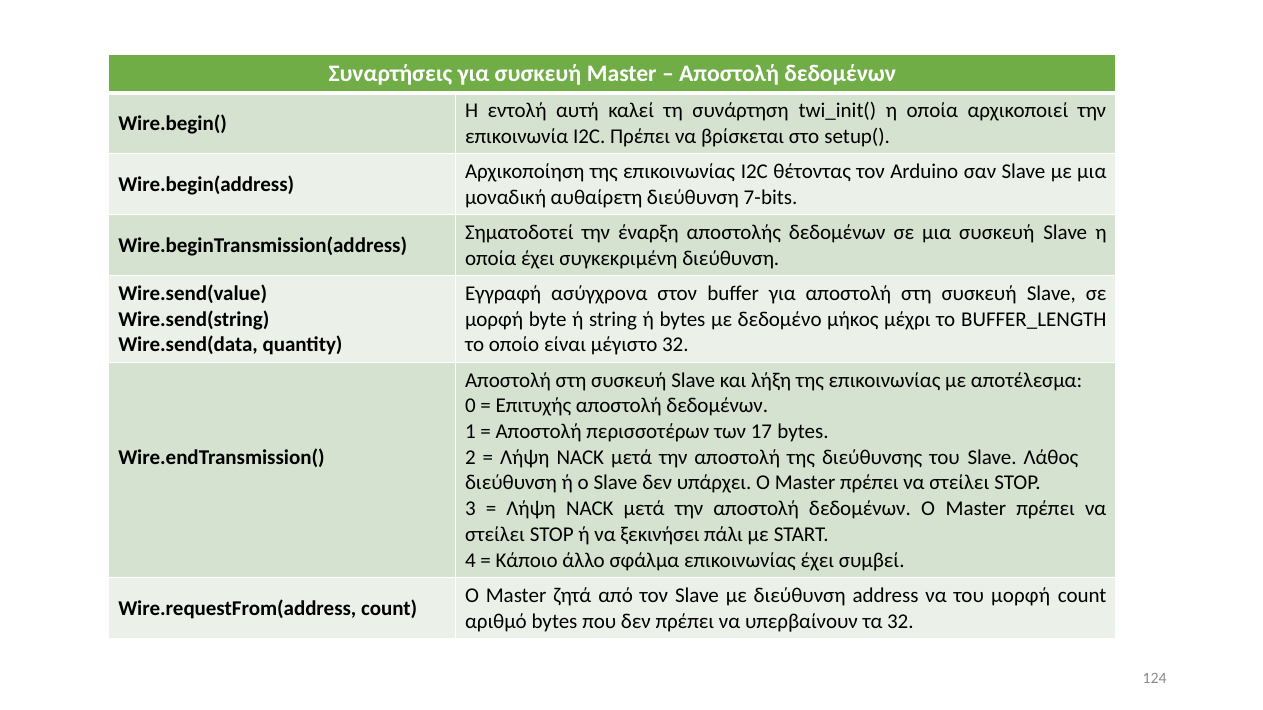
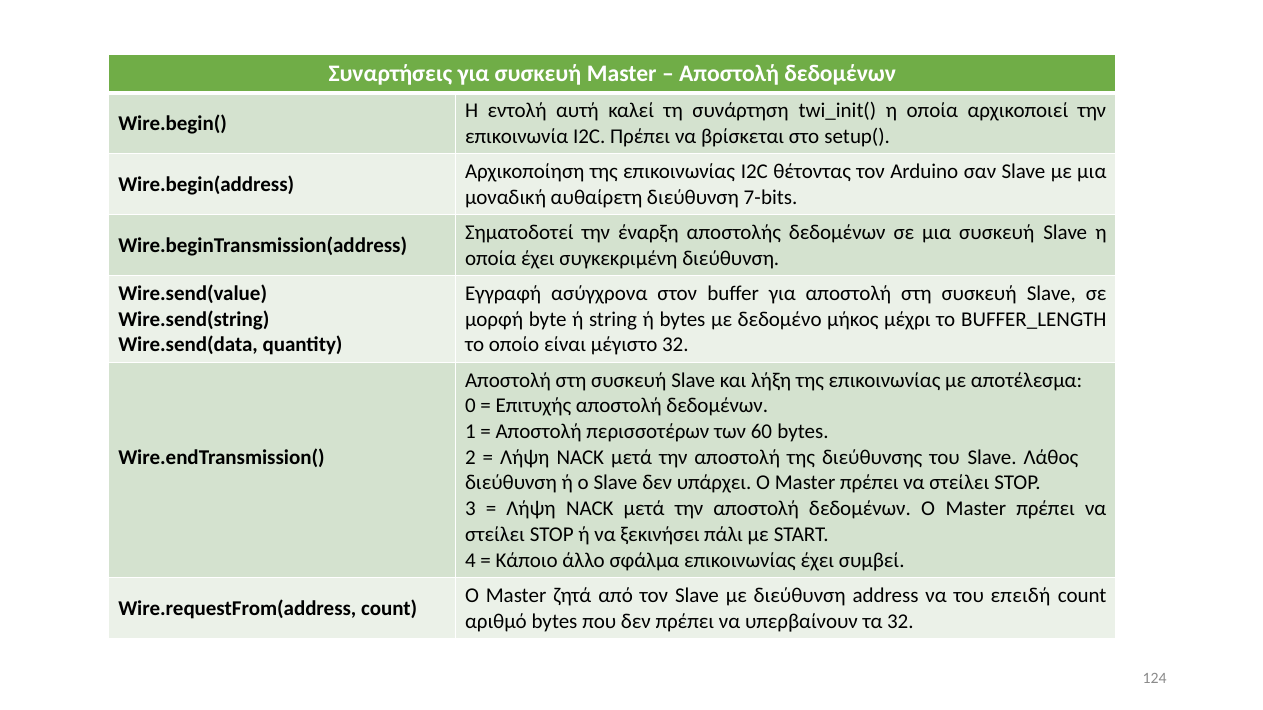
17: 17 -> 60
του μορφή: μορφή -> επειδή
